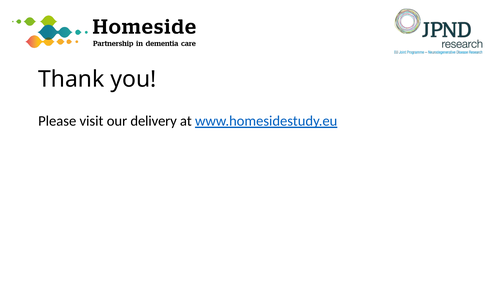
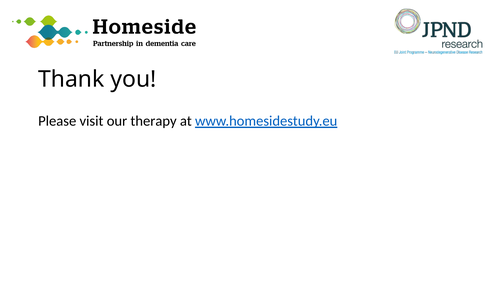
delivery: delivery -> therapy
